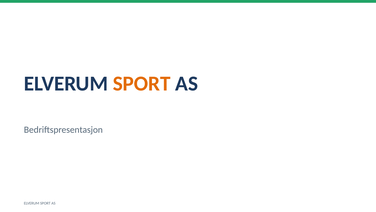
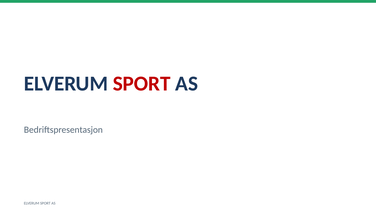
SPORT at (142, 83) colour: orange -> red
